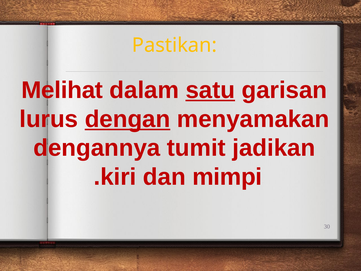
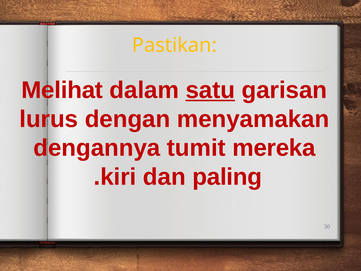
dengan underline: present -> none
jadikan: jadikan -> mereka
mimpi: mimpi -> paling
